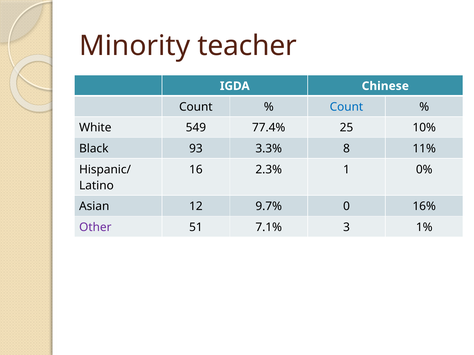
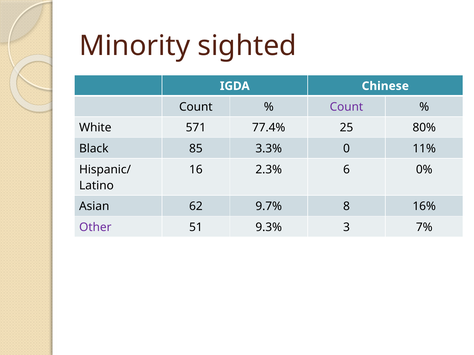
teacher: teacher -> sighted
Count at (346, 107) colour: blue -> purple
549: 549 -> 571
10%: 10% -> 80%
93: 93 -> 85
8: 8 -> 0
1: 1 -> 6
12: 12 -> 62
0: 0 -> 8
7.1%: 7.1% -> 9.3%
1%: 1% -> 7%
